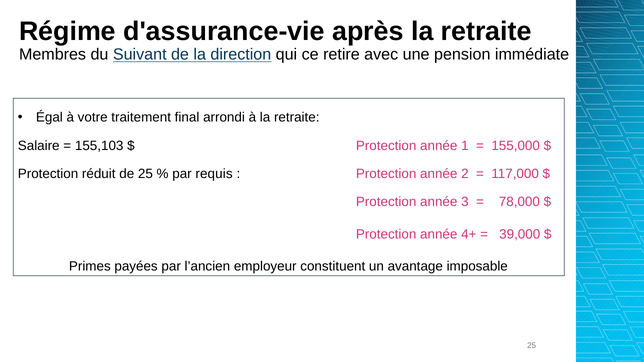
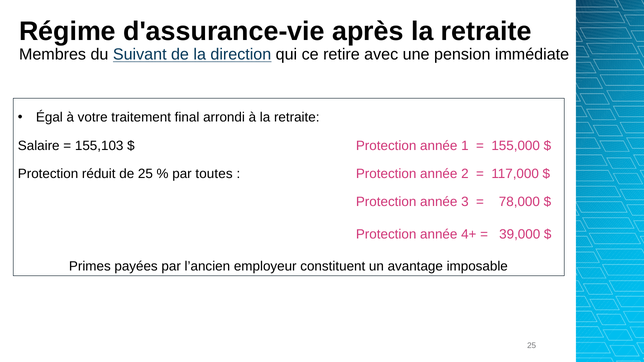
requis: requis -> toutes
